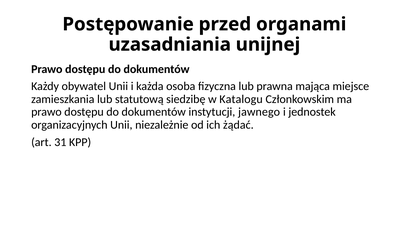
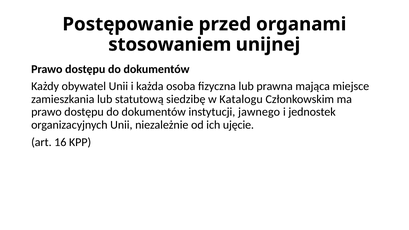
uzasadniania: uzasadniania -> stosowaniem
żądać: żądać -> ujęcie
31: 31 -> 16
